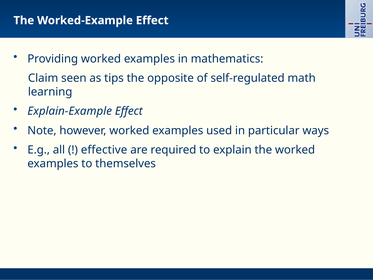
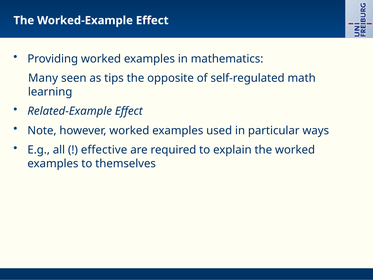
Claim: Claim -> Many
Explain-Example: Explain-Example -> Related-Example
